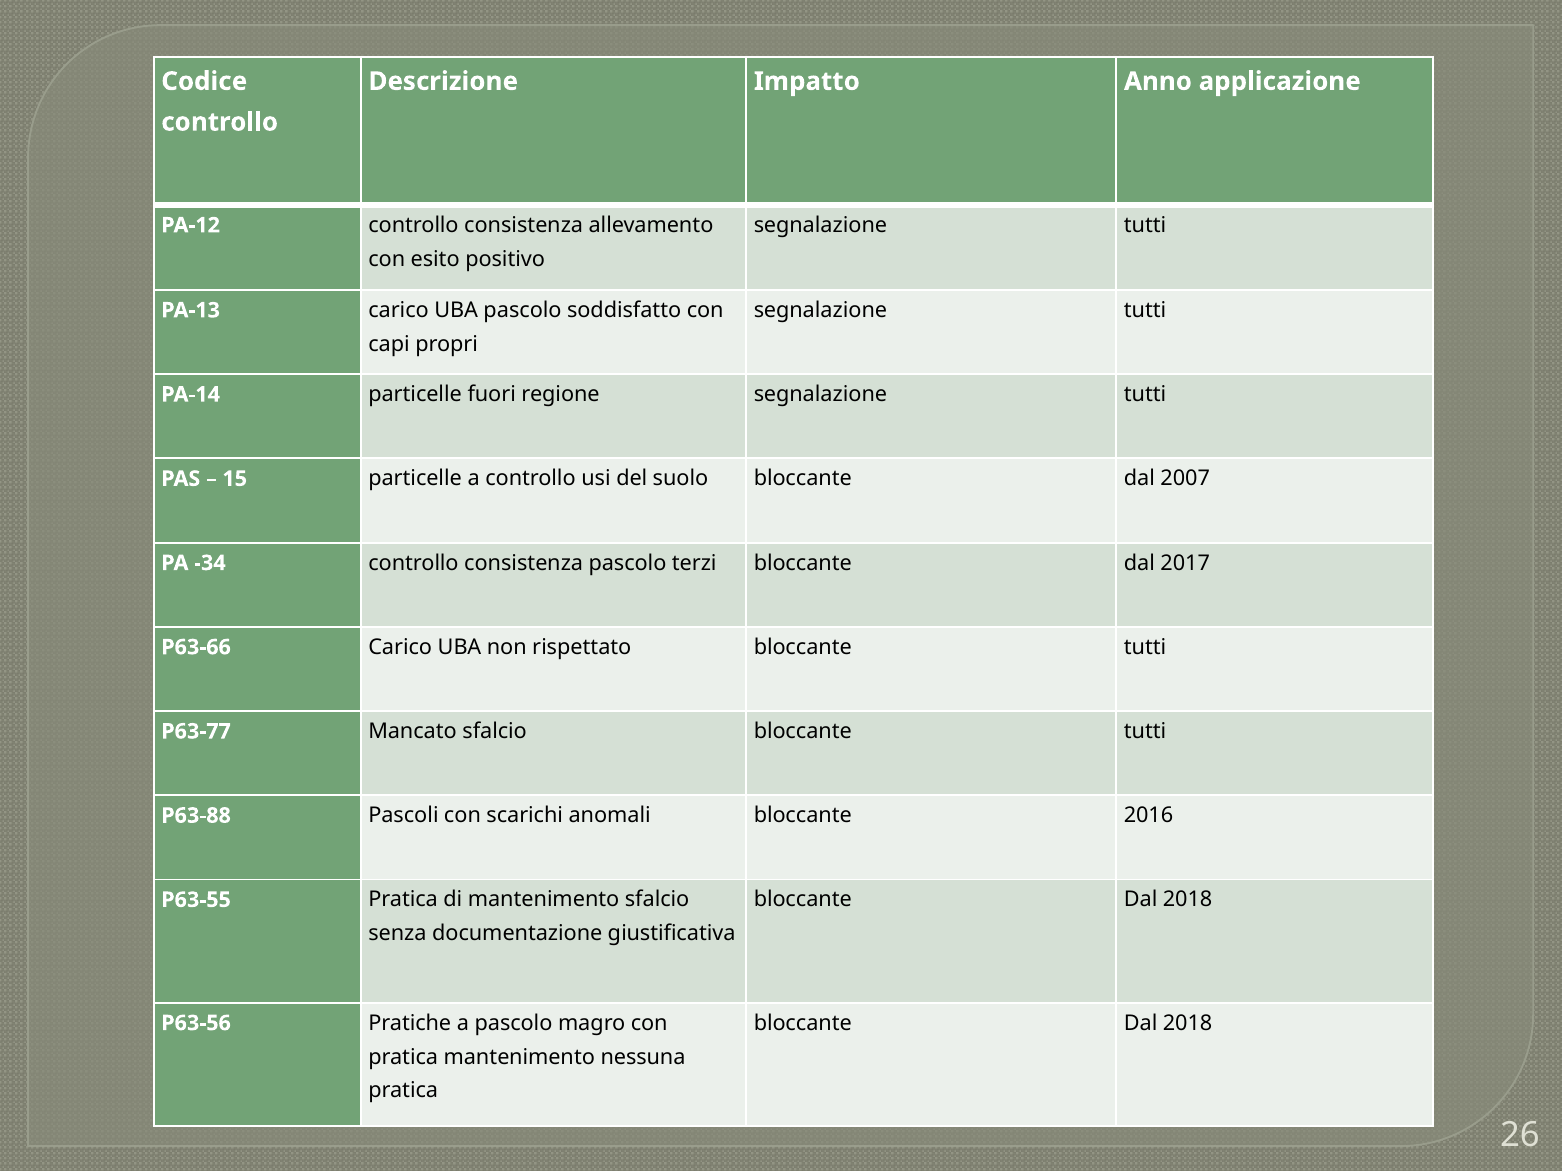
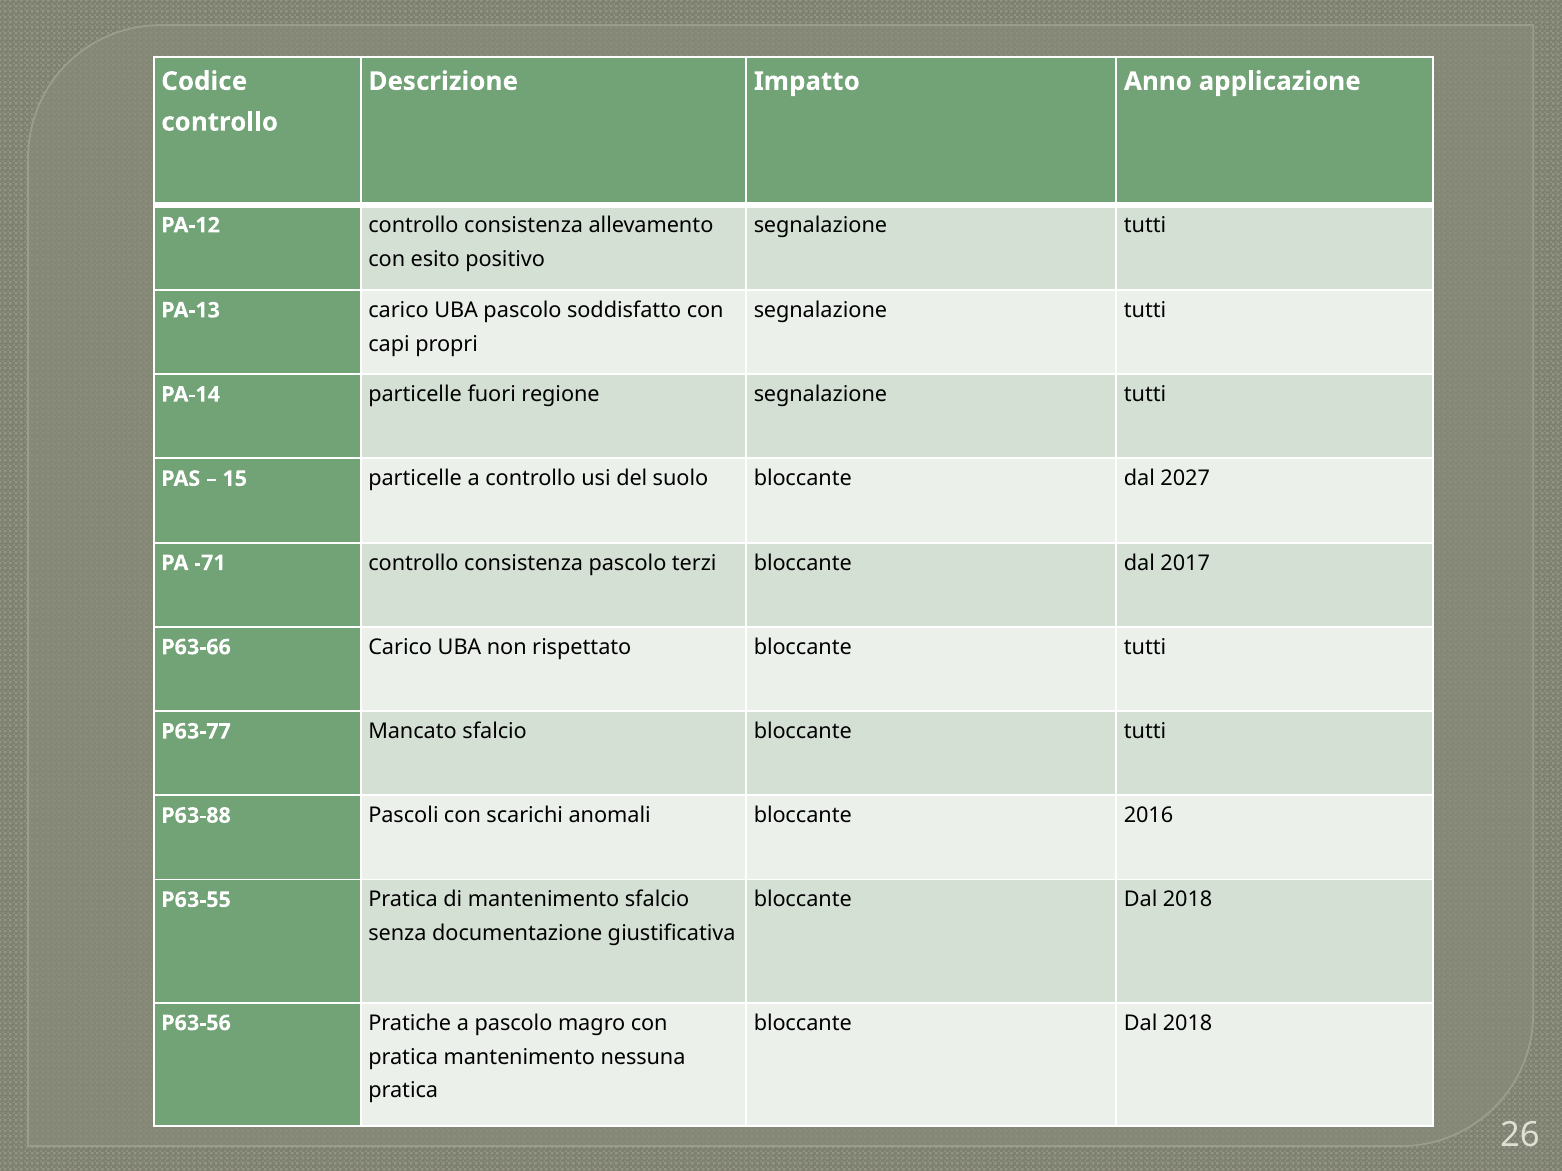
2007: 2007 -> 2027
-34: -34 -> -71
